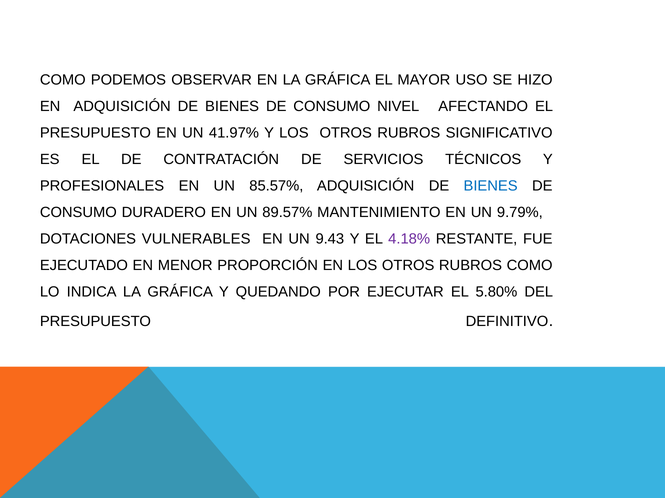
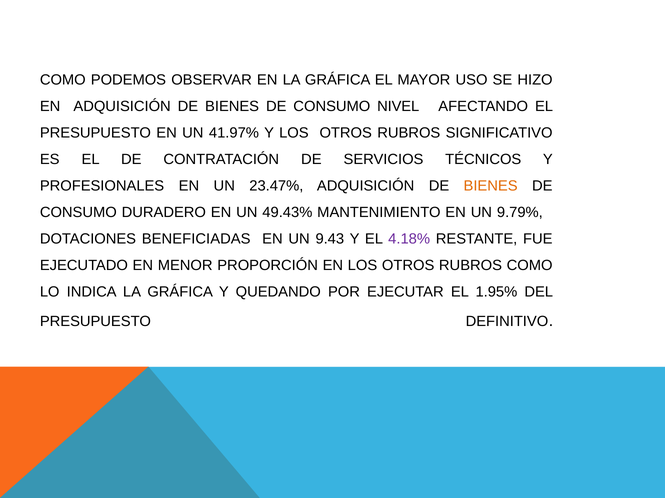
85.57%: 85.57% -> 23.47%
BIENES at (491, 186) colour: blue -> orange
89.57%: 89.57% -> 49.43%
VULNERABLES: VULNERABLES -> BENEFICIADAS
5.80%: 5.80% -> 1.95%
